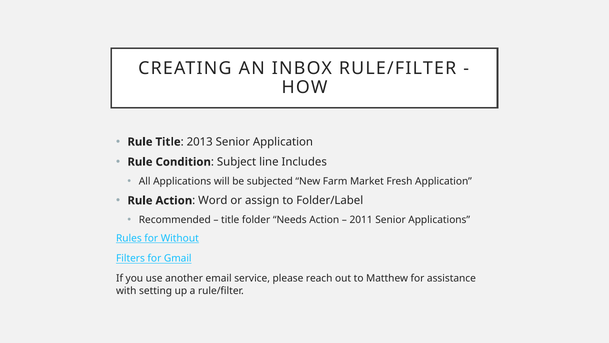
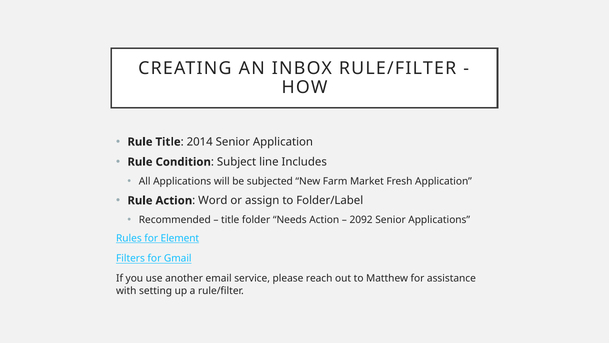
2013: 2013 -> 2014
2011: 2011 -> 2092
Without: Without -> Element
